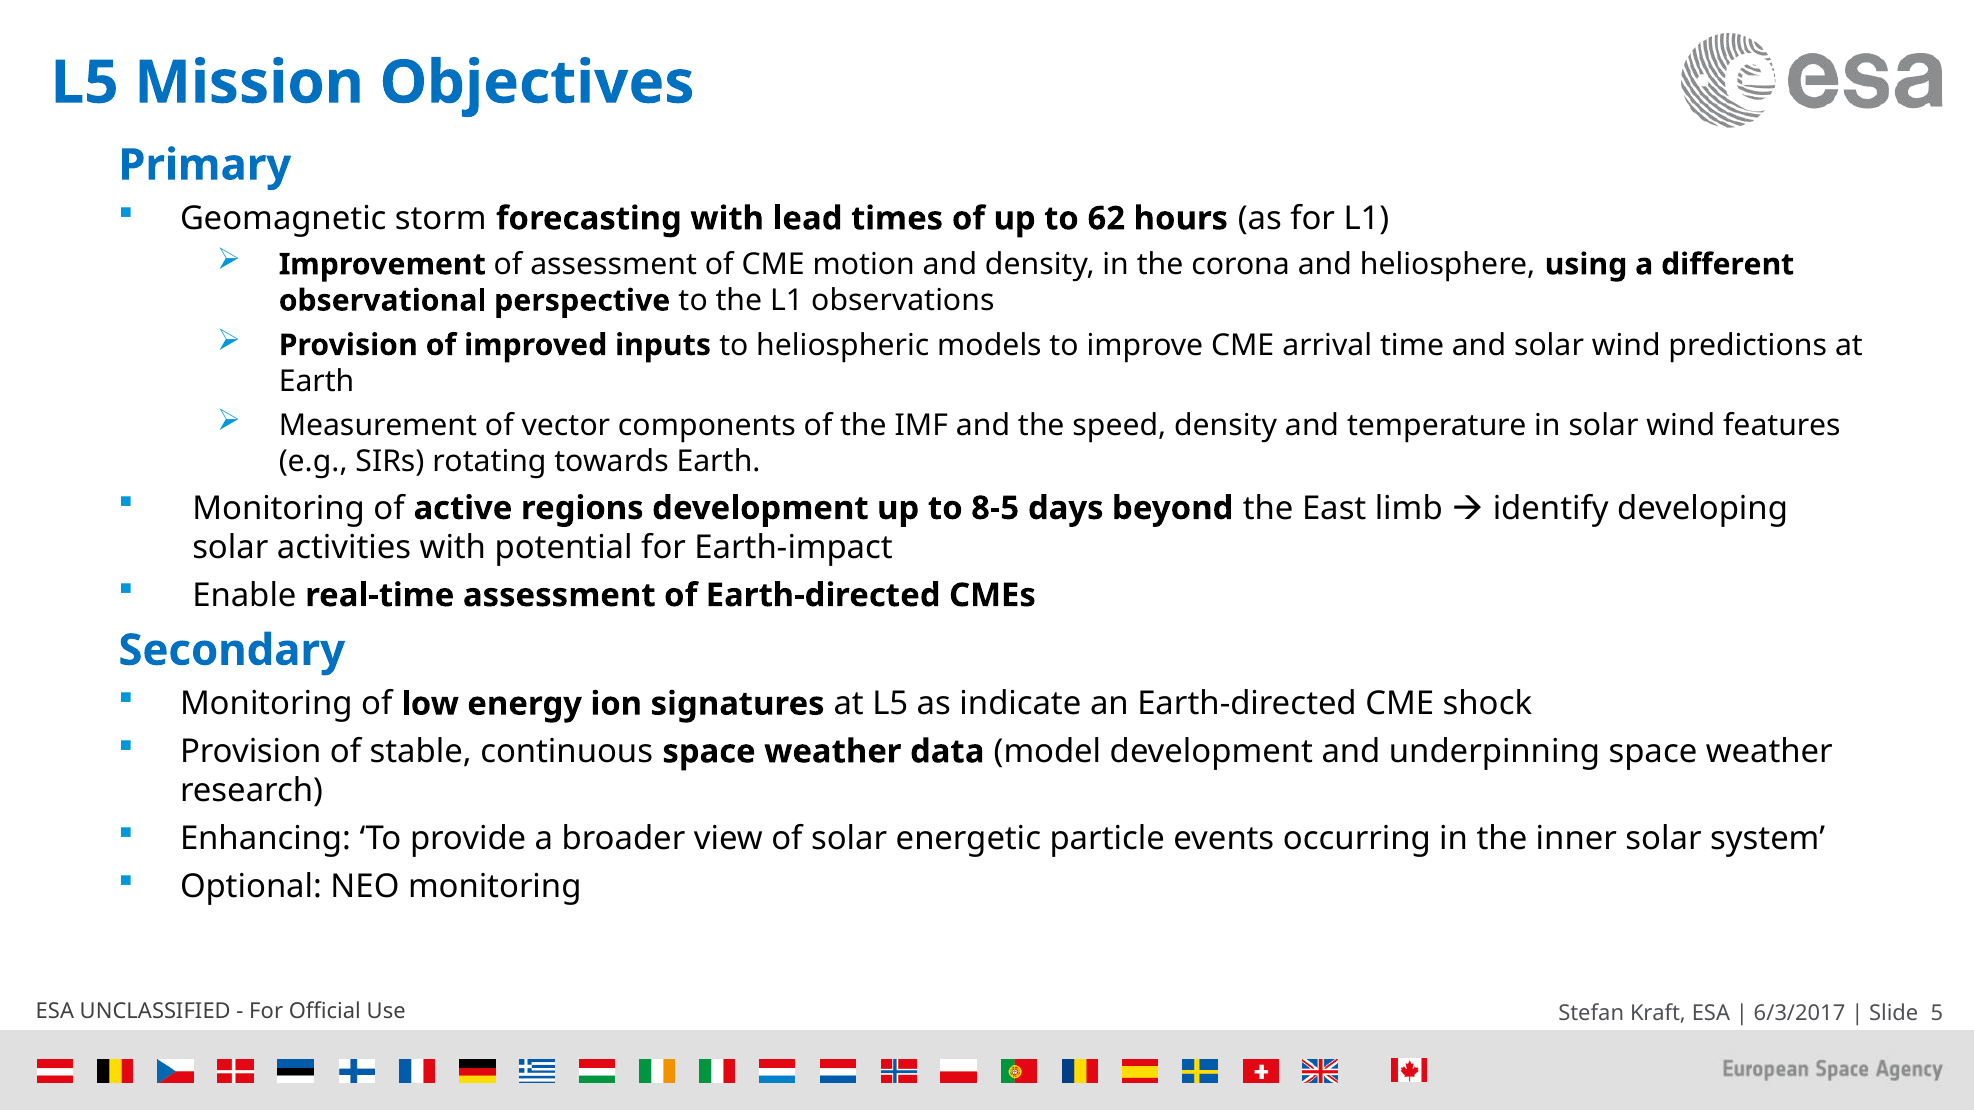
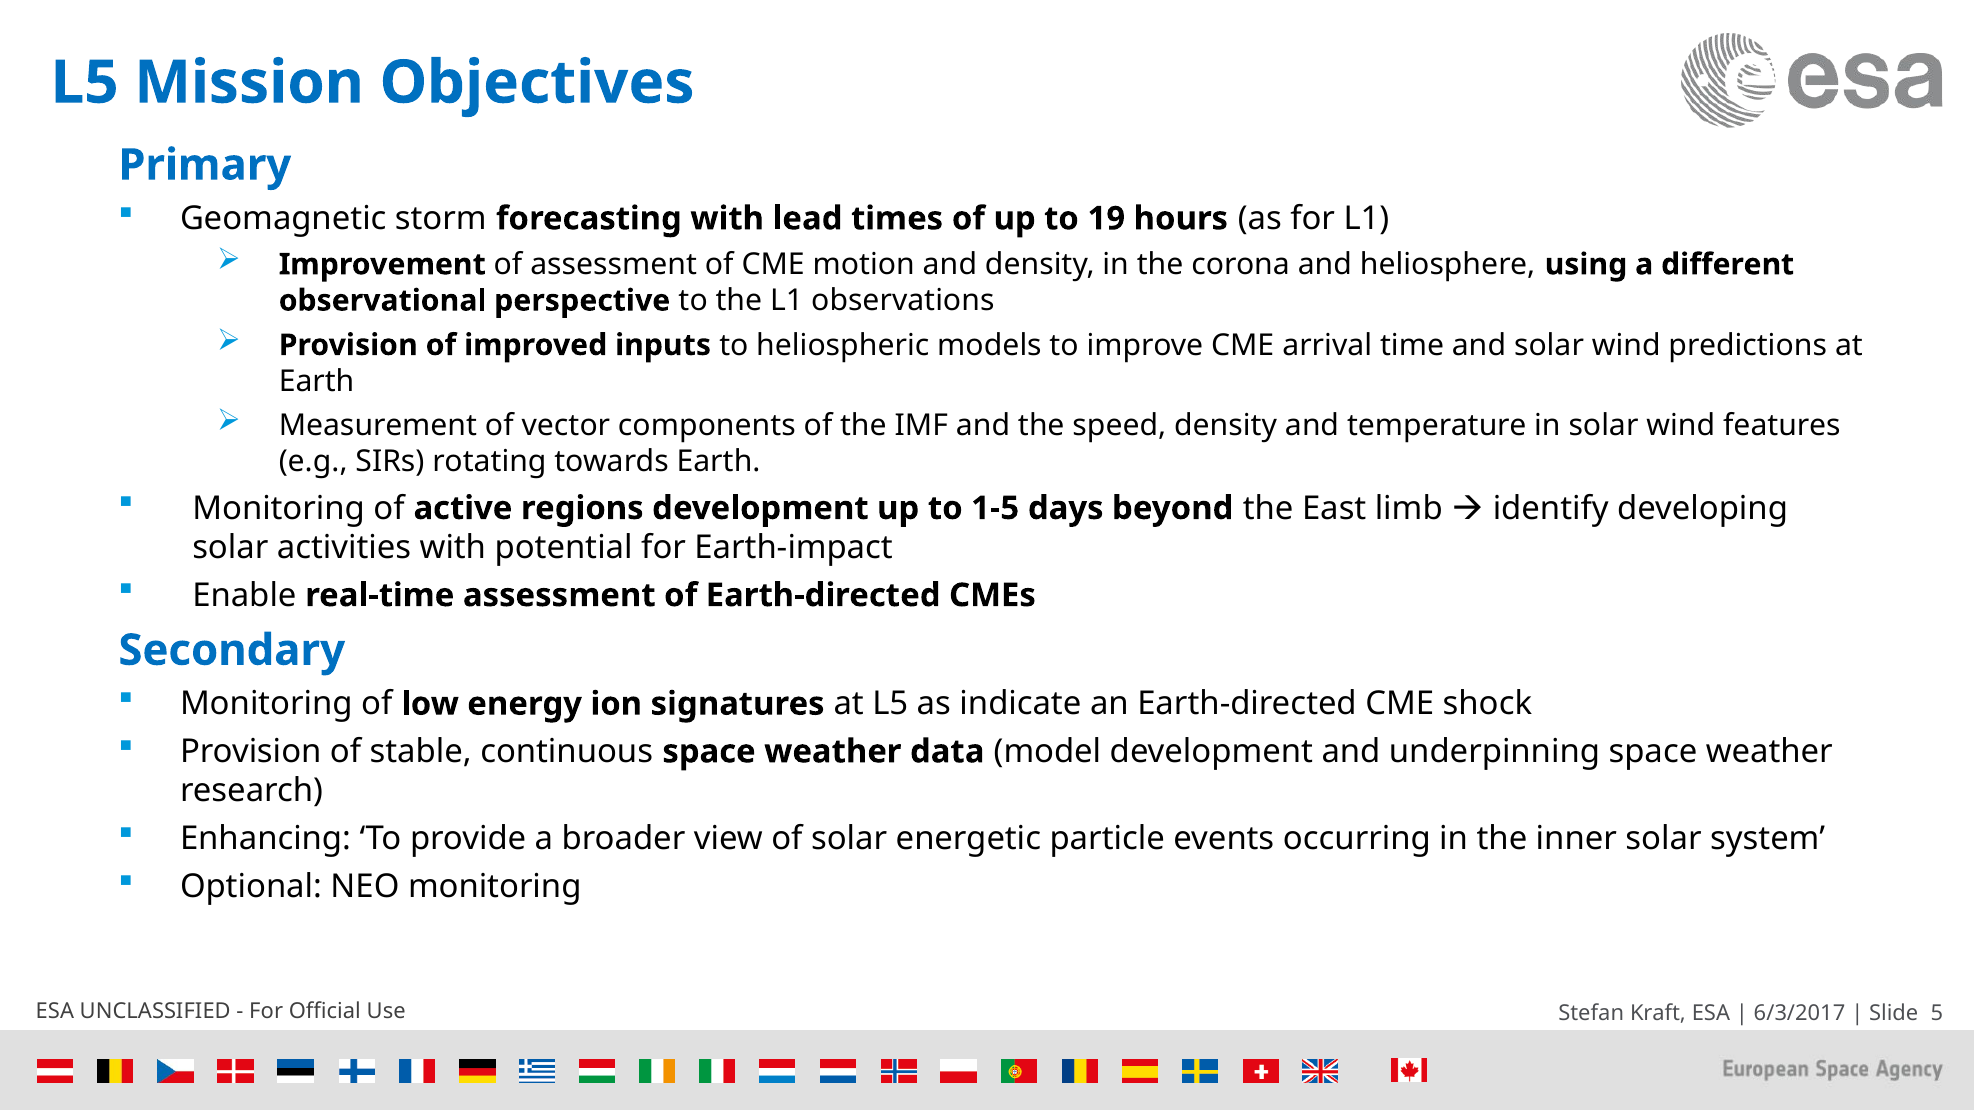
62: 62 -> 19
8-5: 8-5 -> 1-5
